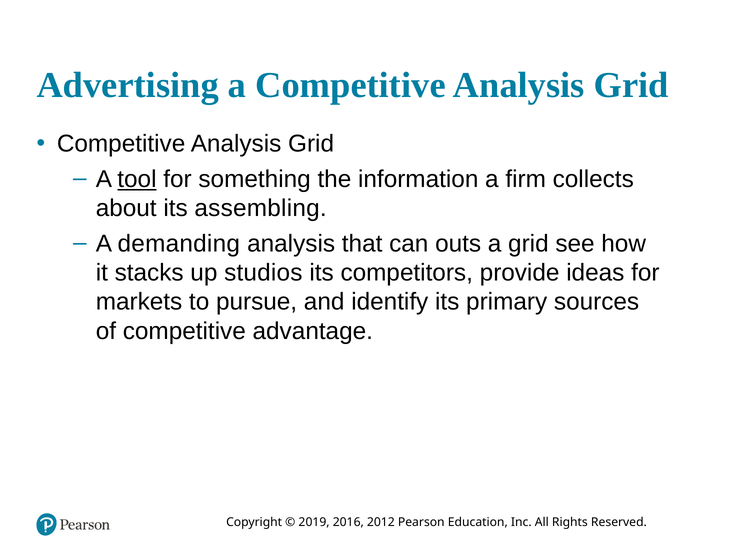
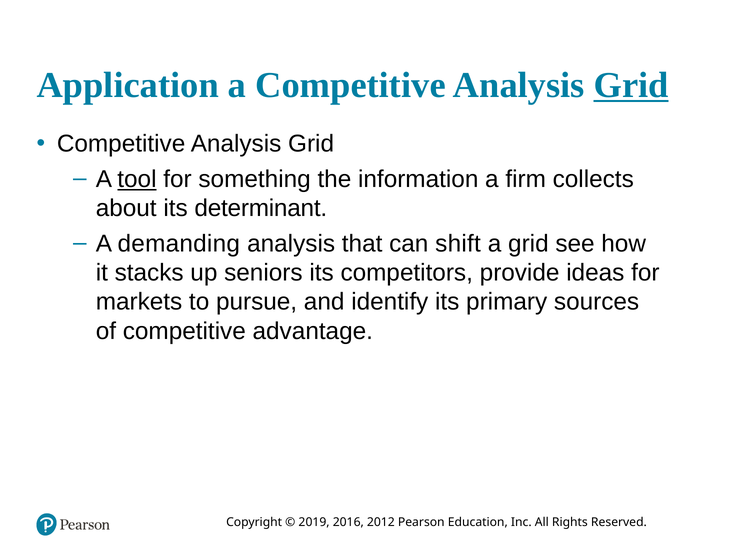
Advertising: Advertising -> Application
Grid at (631, 85) underline: none -> present
assembling: assembling -> determinant
outs: outs -> shift
studios: studios -> seniors
